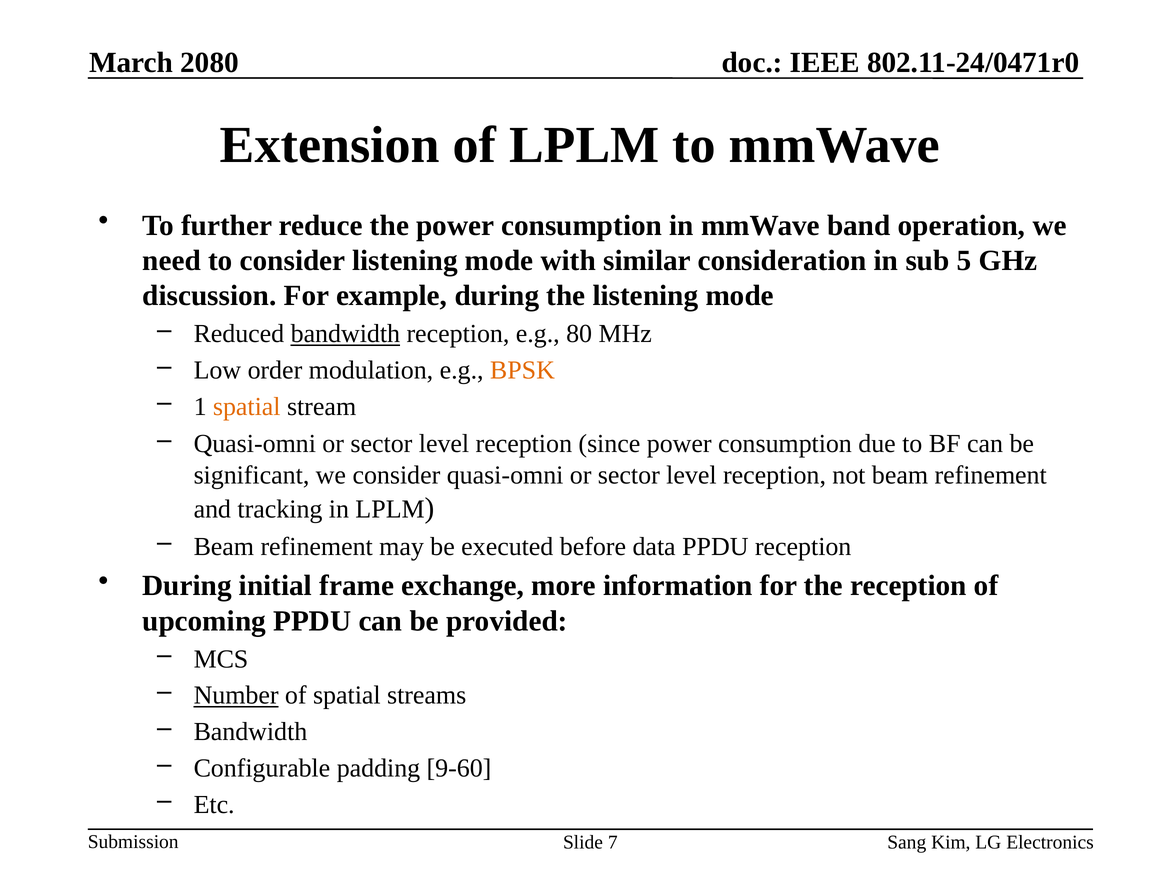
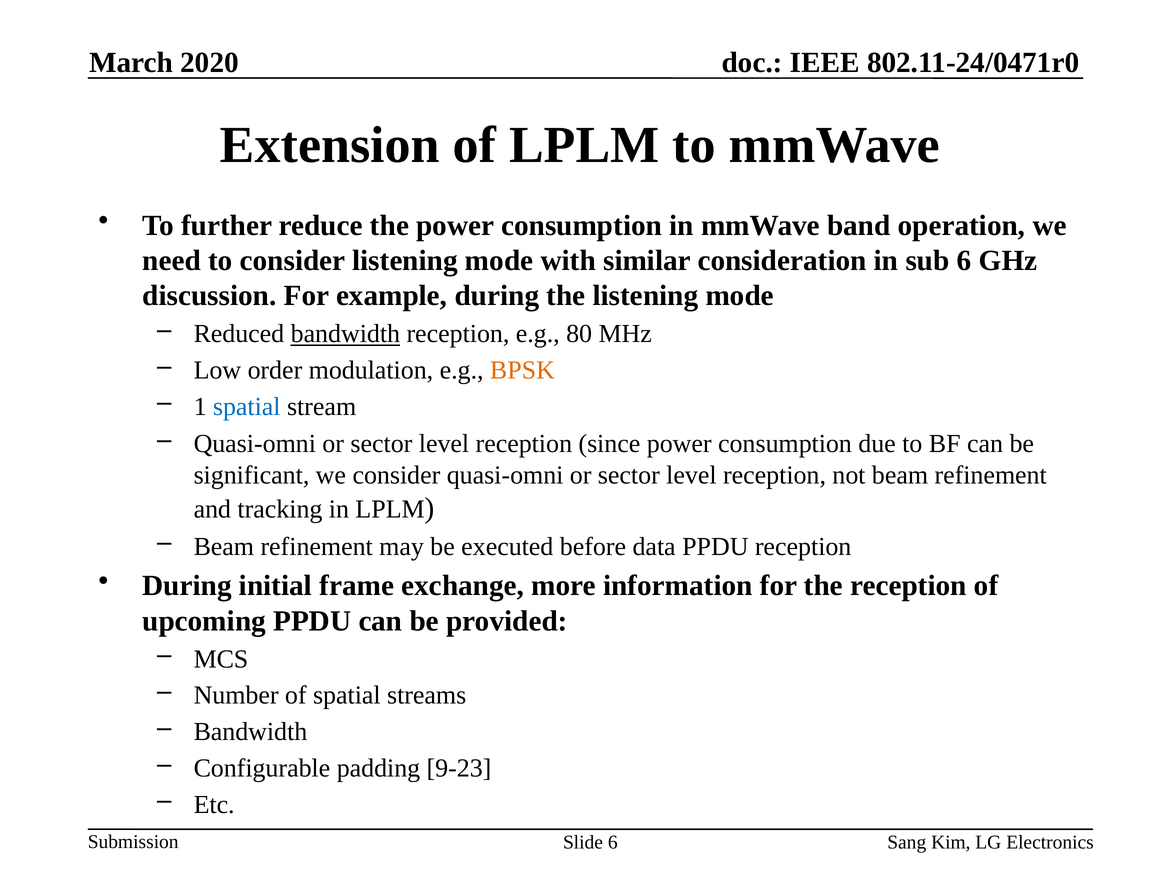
2080: 2080 -> 2020
sub 5: 5 -> 6
spatial at (247, 407) colour: orange -> blue
Number underline: present -> none
9-60: 9-60 -> 9-23
Slide 7: 7 -> 6
